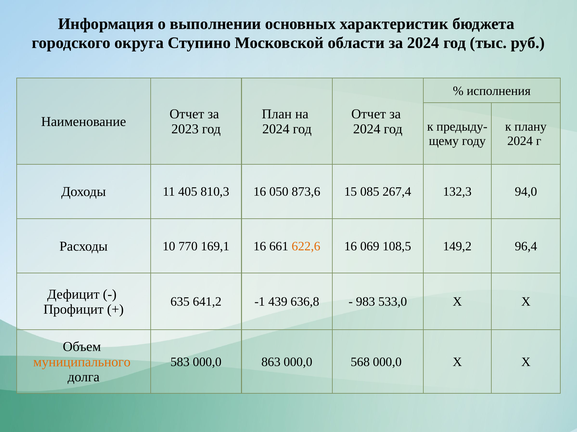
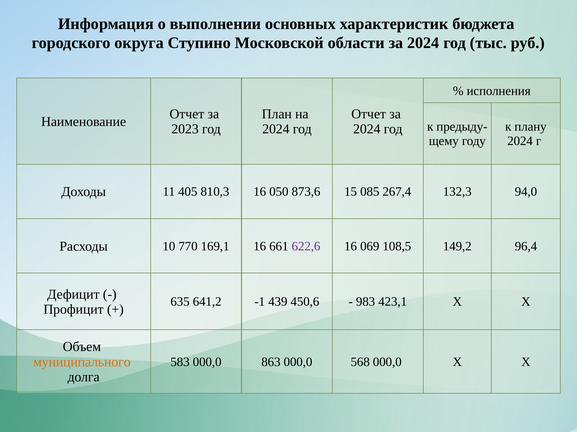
622,6 colour: orange -> purple
636,8: 636,8 -> 450,6
533,0: 533,0 -> 423,1
